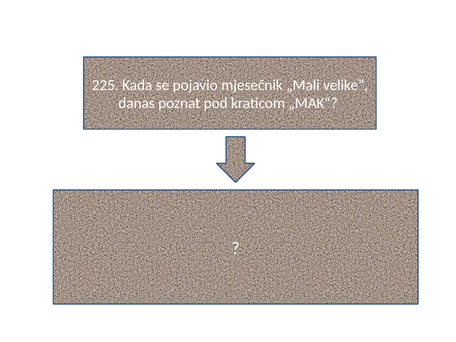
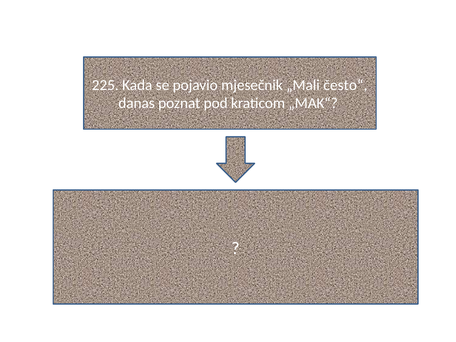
velike“: velike“ -> često“
